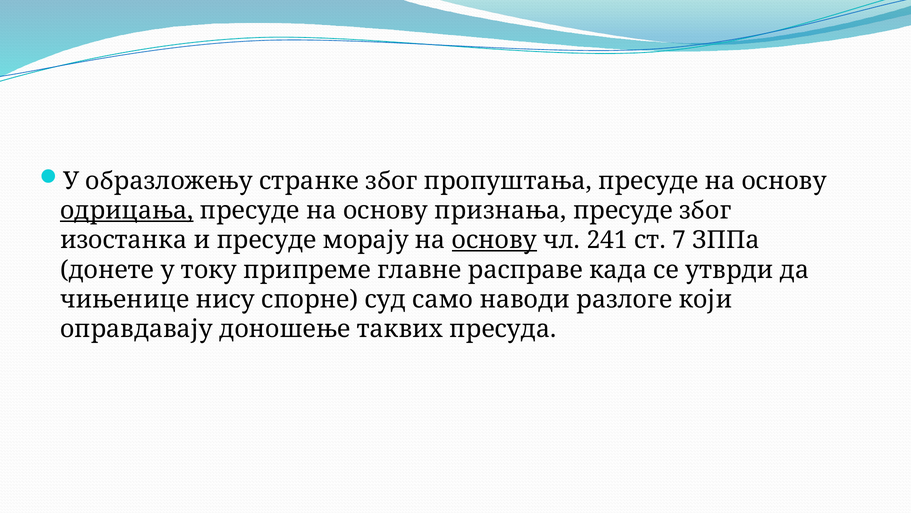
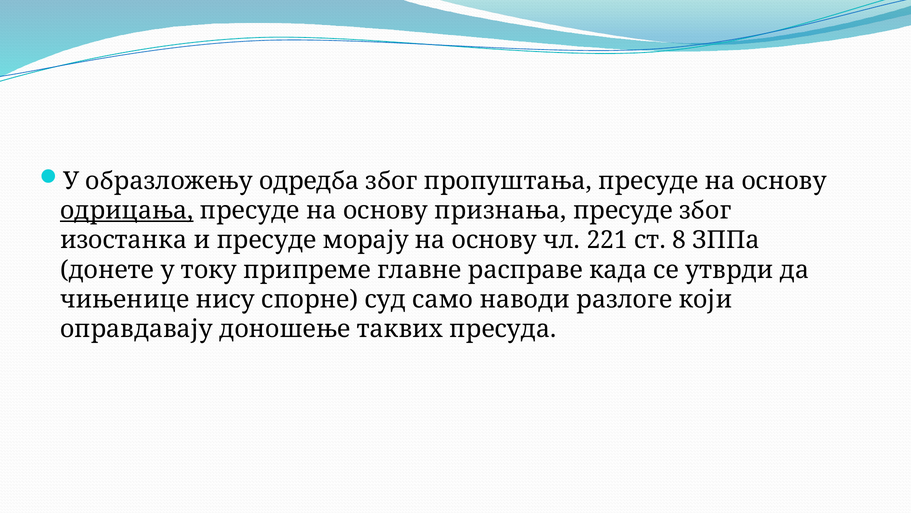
странке: странке -> одредба
основу at (494, 240) underline: present -> none
241: 241 -> 221
7: 7 -> 8
